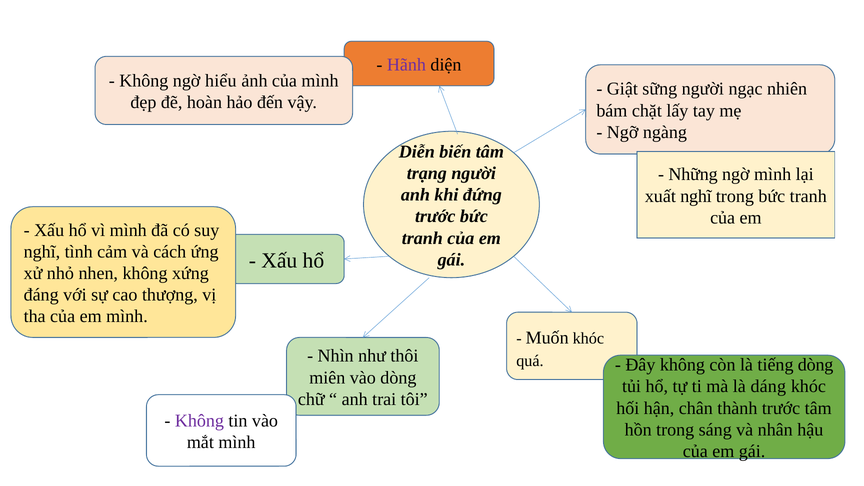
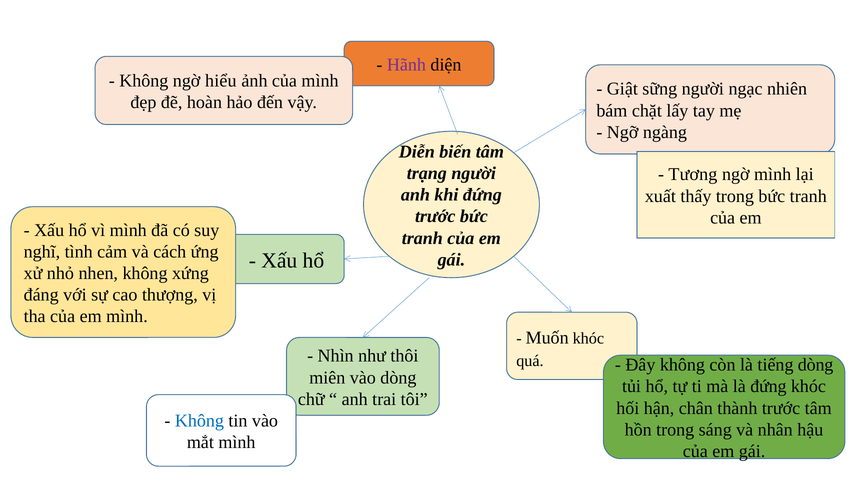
Những: Những -> Tương
xuất nghĩ: nghĩ -> thấy
là dáng: dáng -> đứng
Không at (199, 421) colour: purple -> blue
